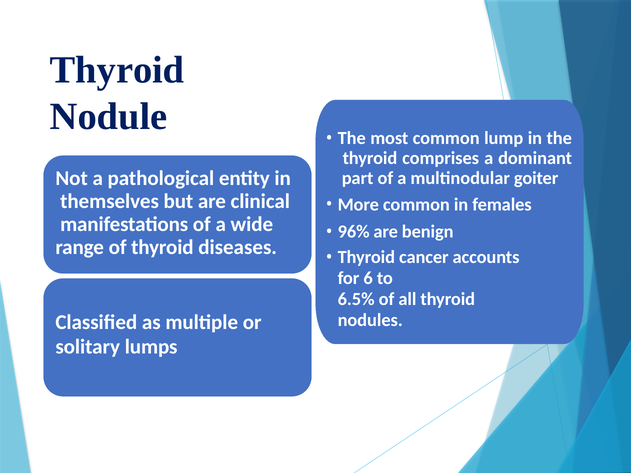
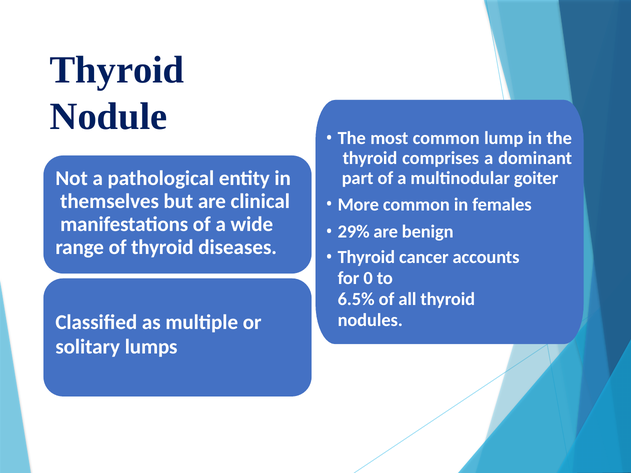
96%: 96% -> 29%
6: 6 -> 0
